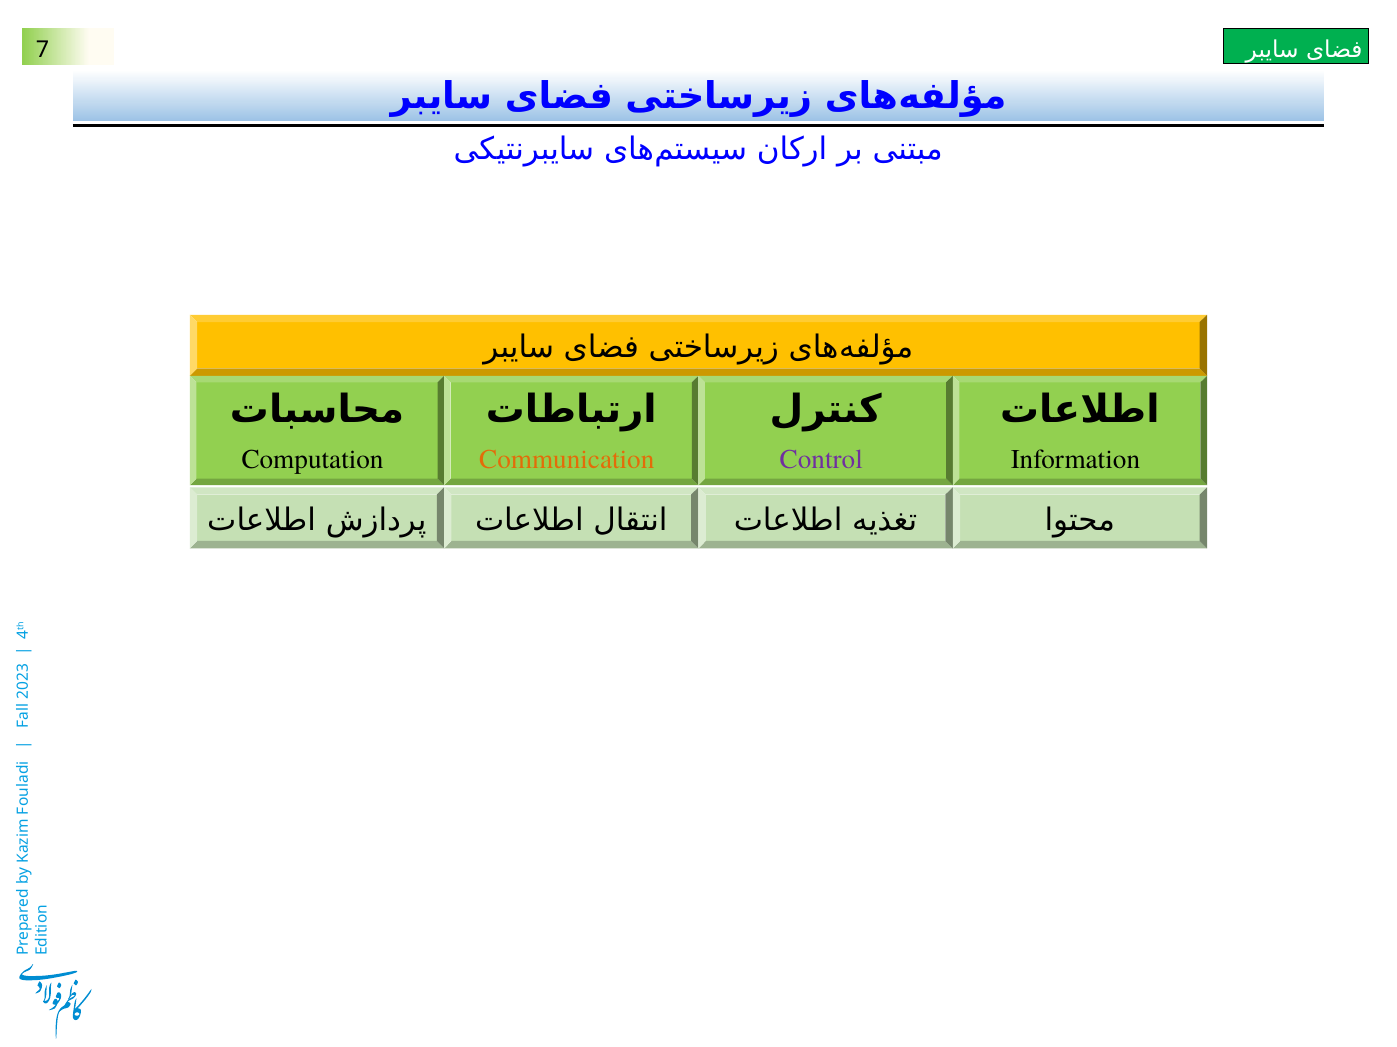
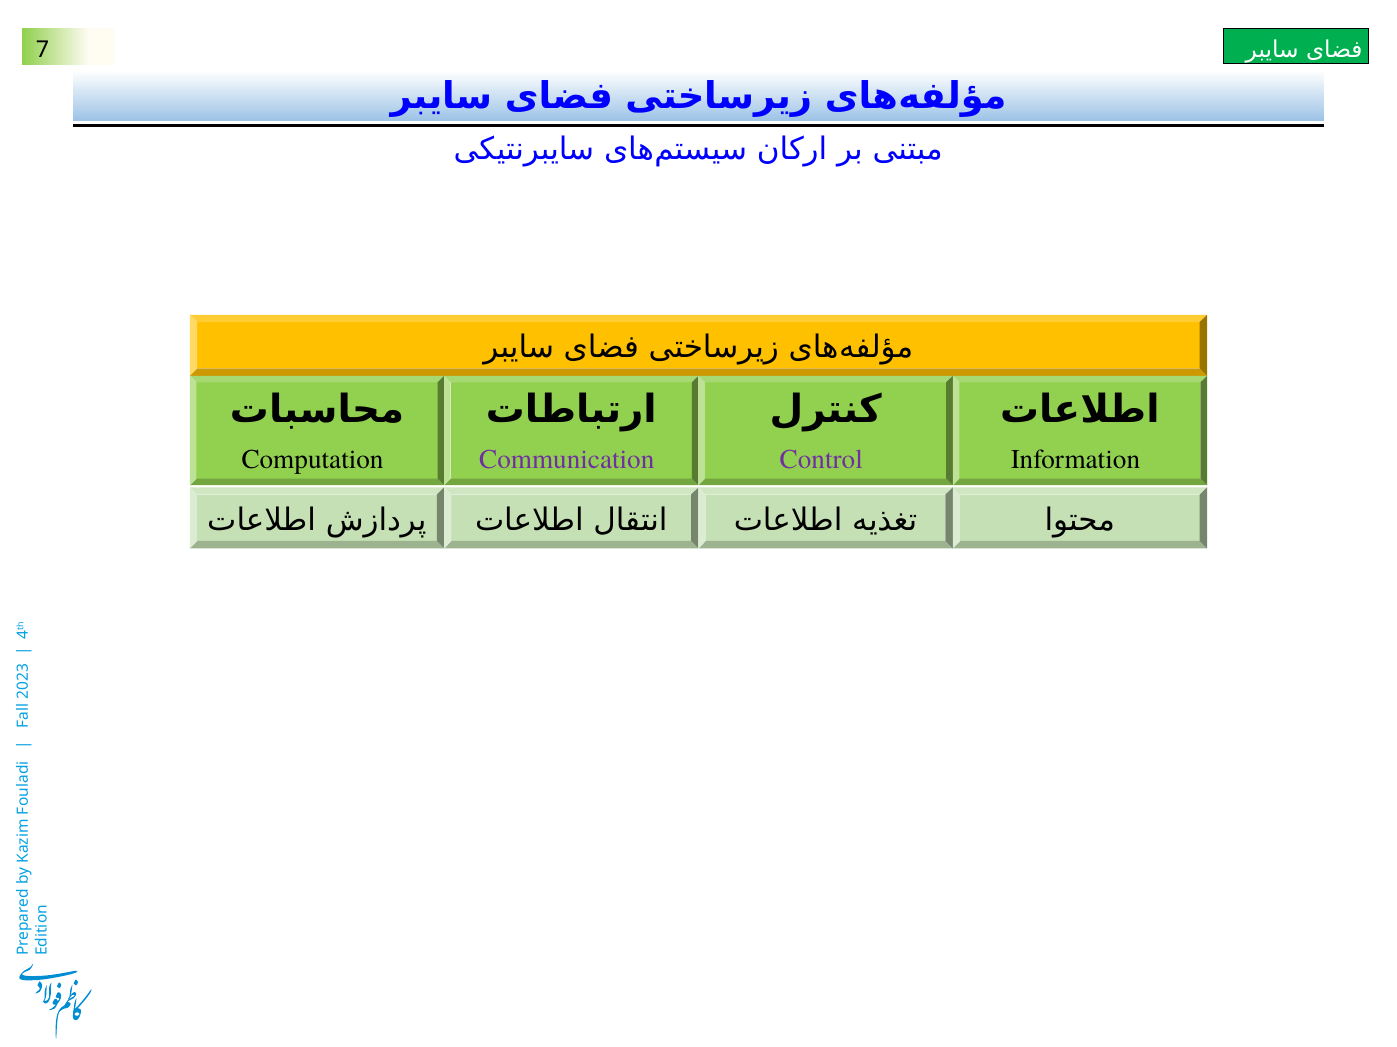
Communication colour: orange -> purple
